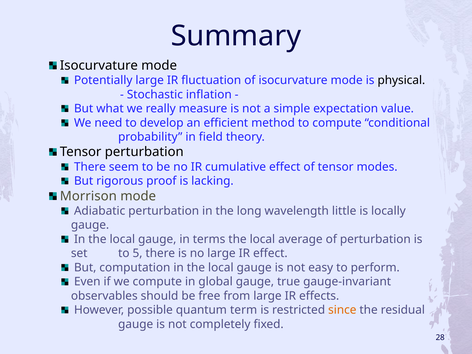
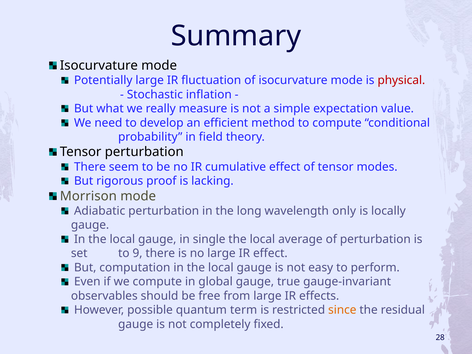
physical colour: black -> red
little: little -> only
terms: terms -> single
5: 5 -> 9
